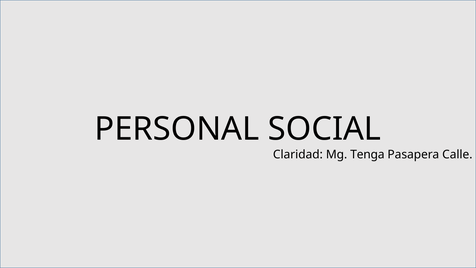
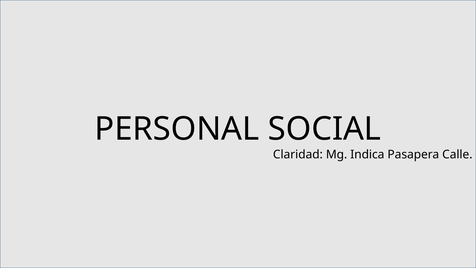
Tenga: Tenga -> Indica
